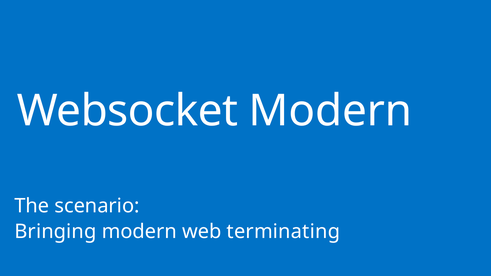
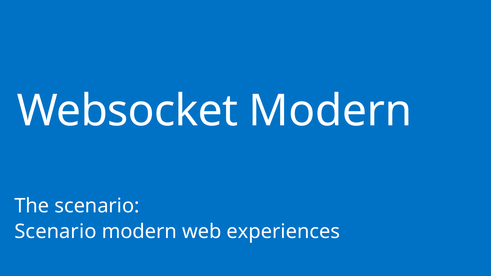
Bringing at (55, 232): Bringing -> Scenario
terminating: terminating -> experiences
